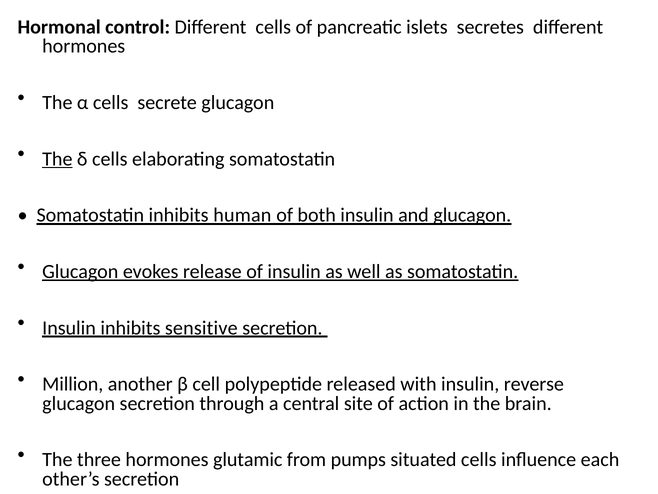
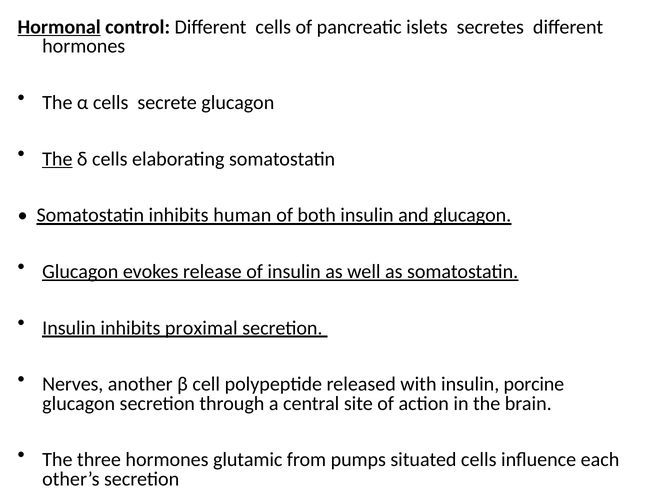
Hormonal underline: none -> present
sensitive: sensitive -> proximal
Million: Million -> Nerves
reverse: reverse -> porcine
